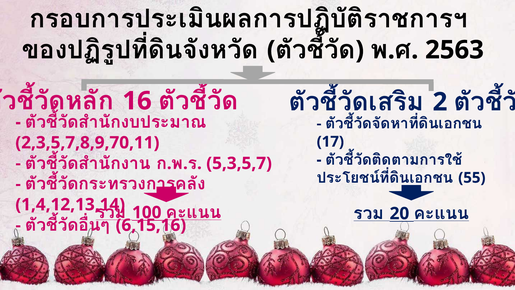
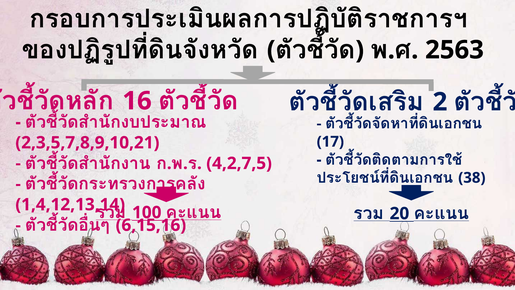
2,3,5,7,8,9,70,11: 2,3,5,7,8,9,70,11 -> 2,3,5,7,8,9,10,21
5,3,5,7: 5,3,5,7 -> 4,2,7,5
55: 55 -> 38
